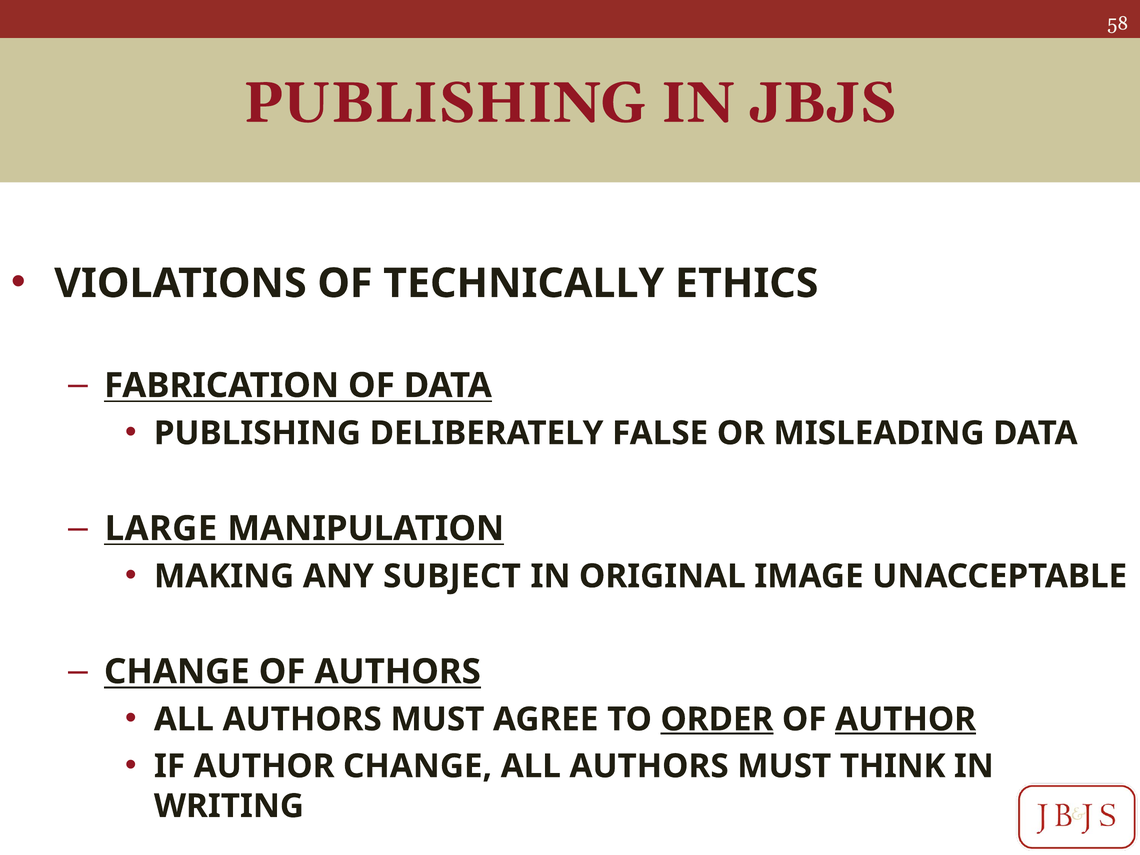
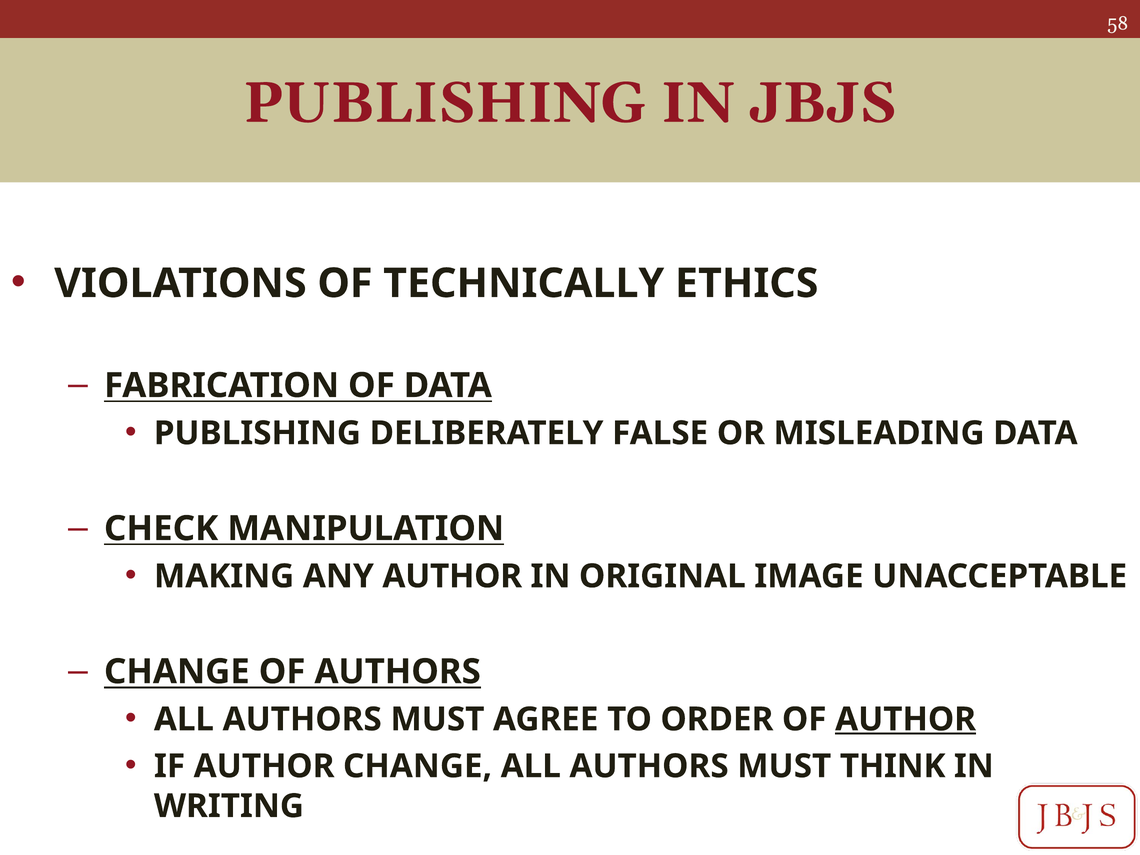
LARGE: LARGE -> CHECK
ANY SUBJECT: SUBJECT -> AUTHOR
ORDER underline: present -> none
